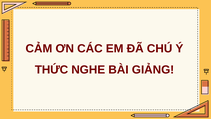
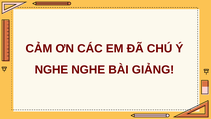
THỨC at (52, 69): THỨC -> NGHE
